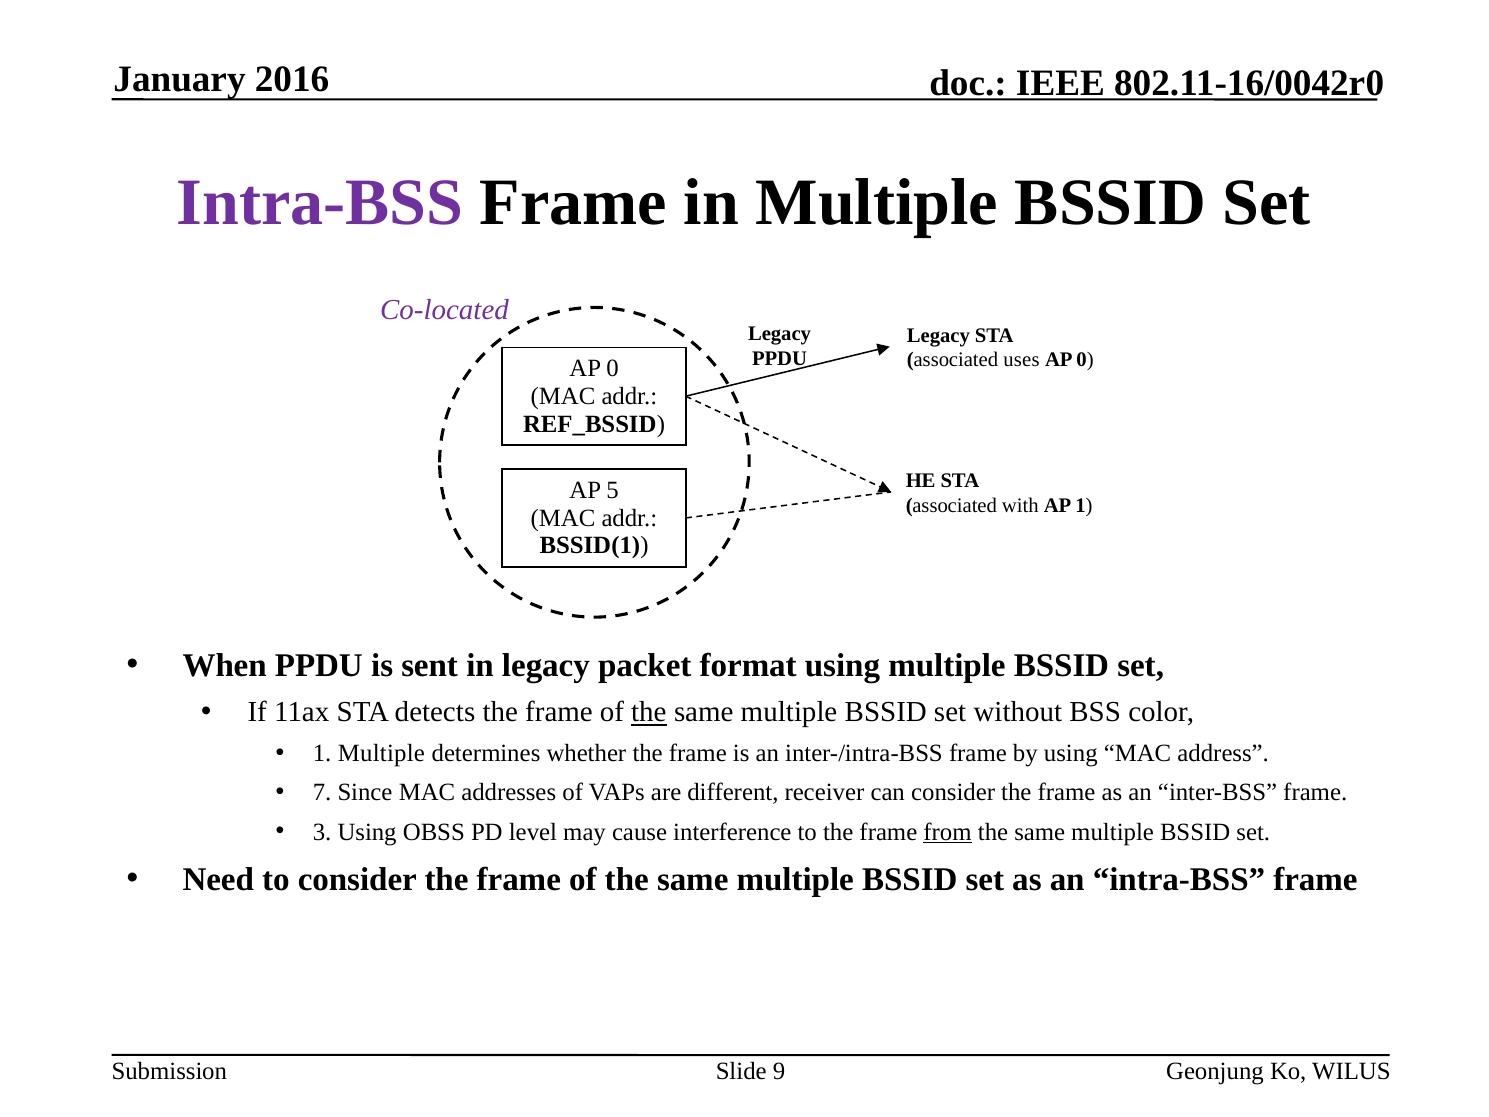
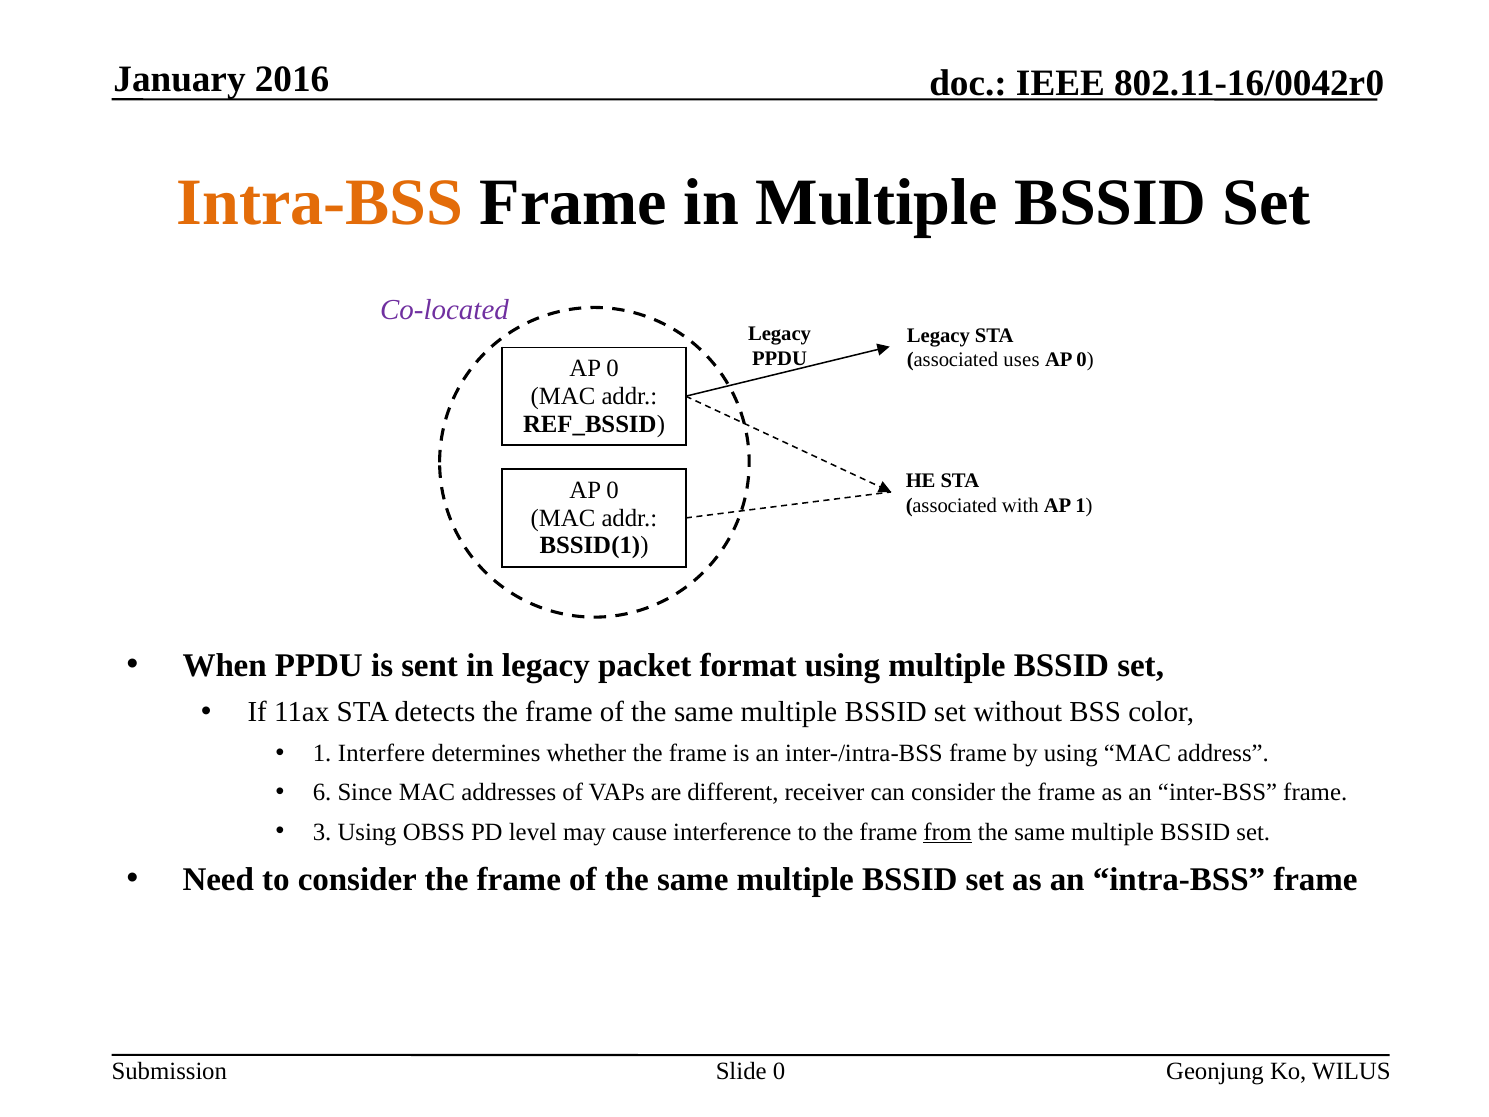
Intra-BSS at (320, 203) colour: purple -> orange
5 at (613, 490): 5 -> 0
the at (649, 712) underline: present -> none
1 Multiple: Multiple -> Interfere
7: 7 -> 6
Slide 9: 9 -> 0
